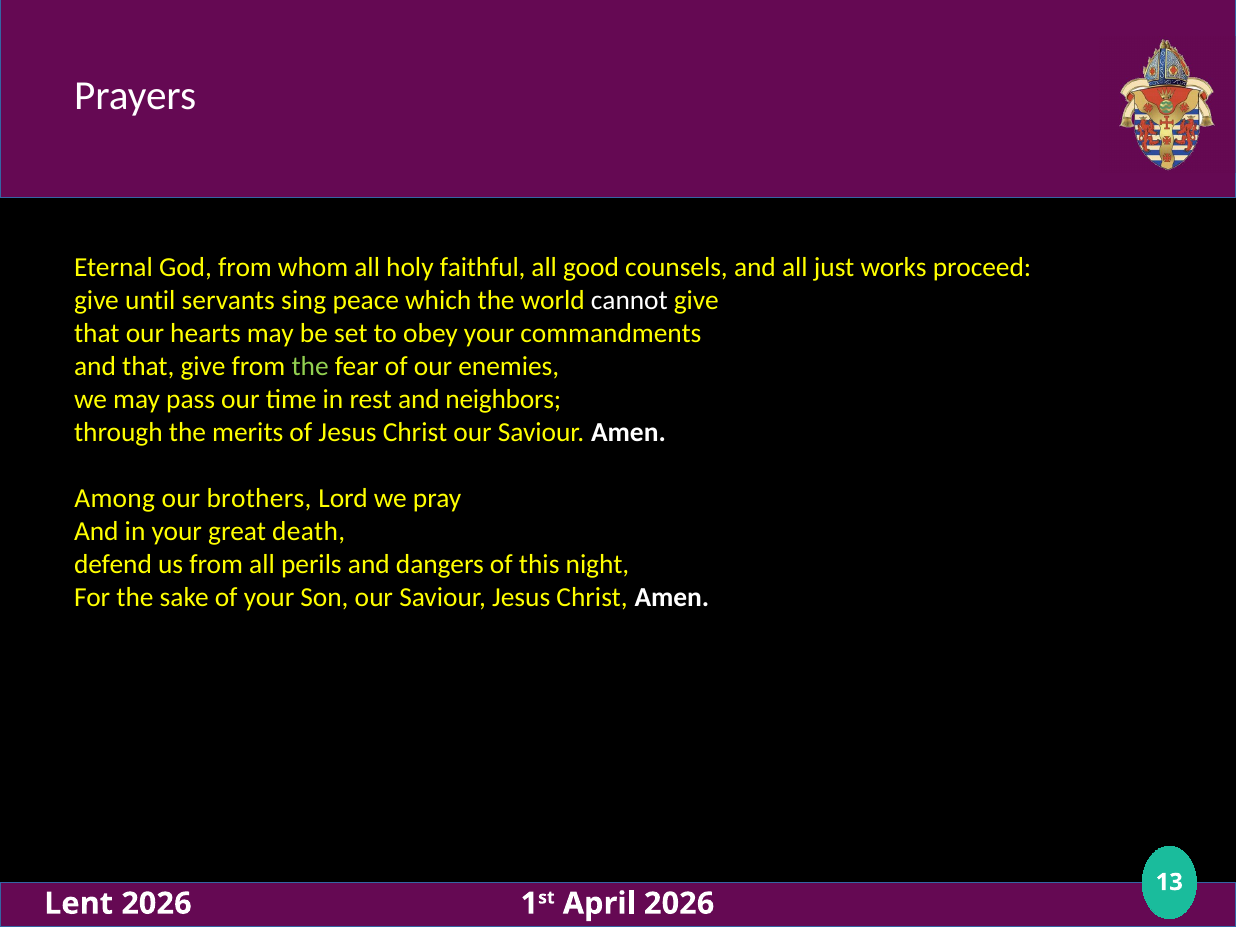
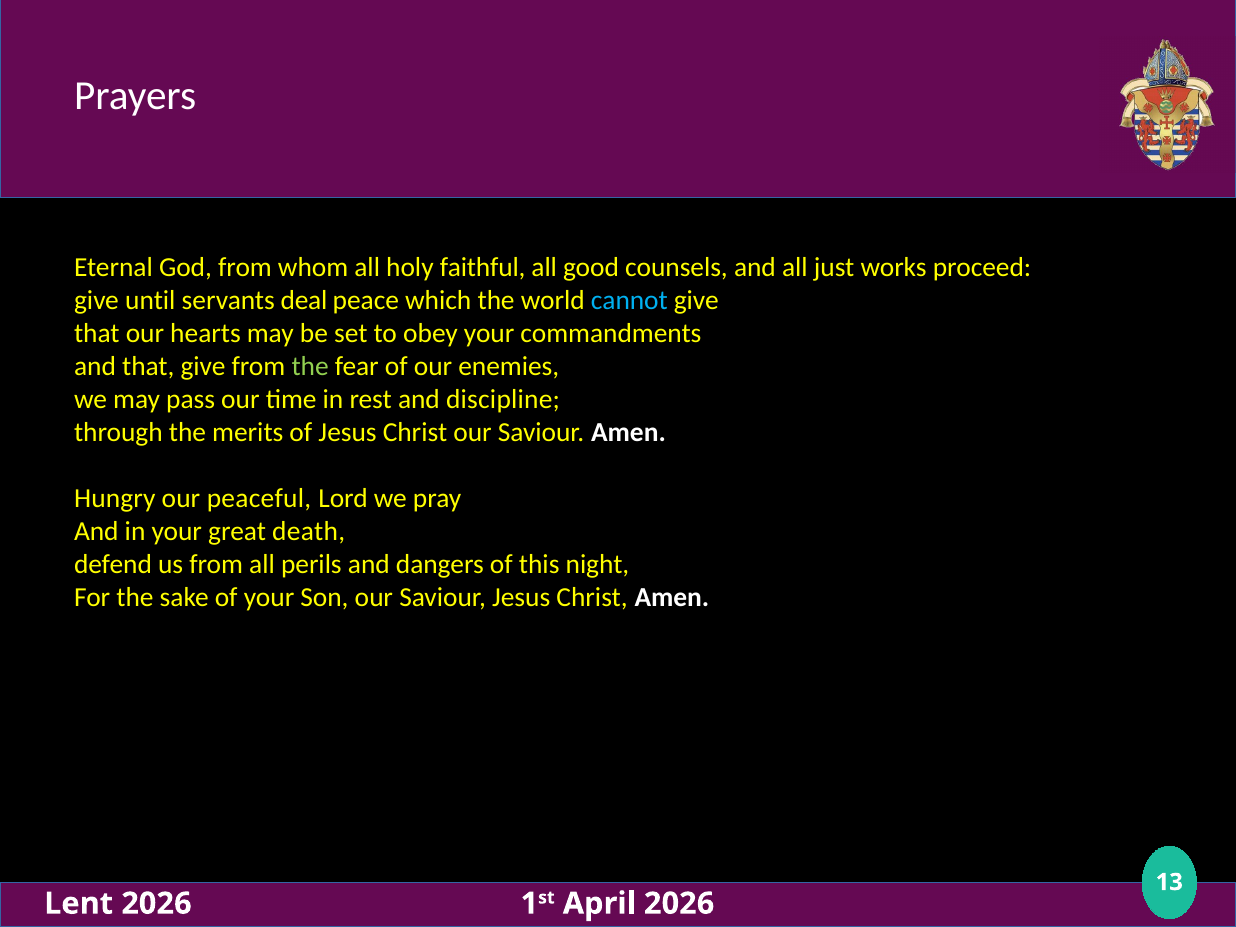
sing: sing -> deal
cannot colour: white -> light blue
neighbors: neighbors -> discipline
Among: Among -> Hungry
brothers: brothers -> peaceful
